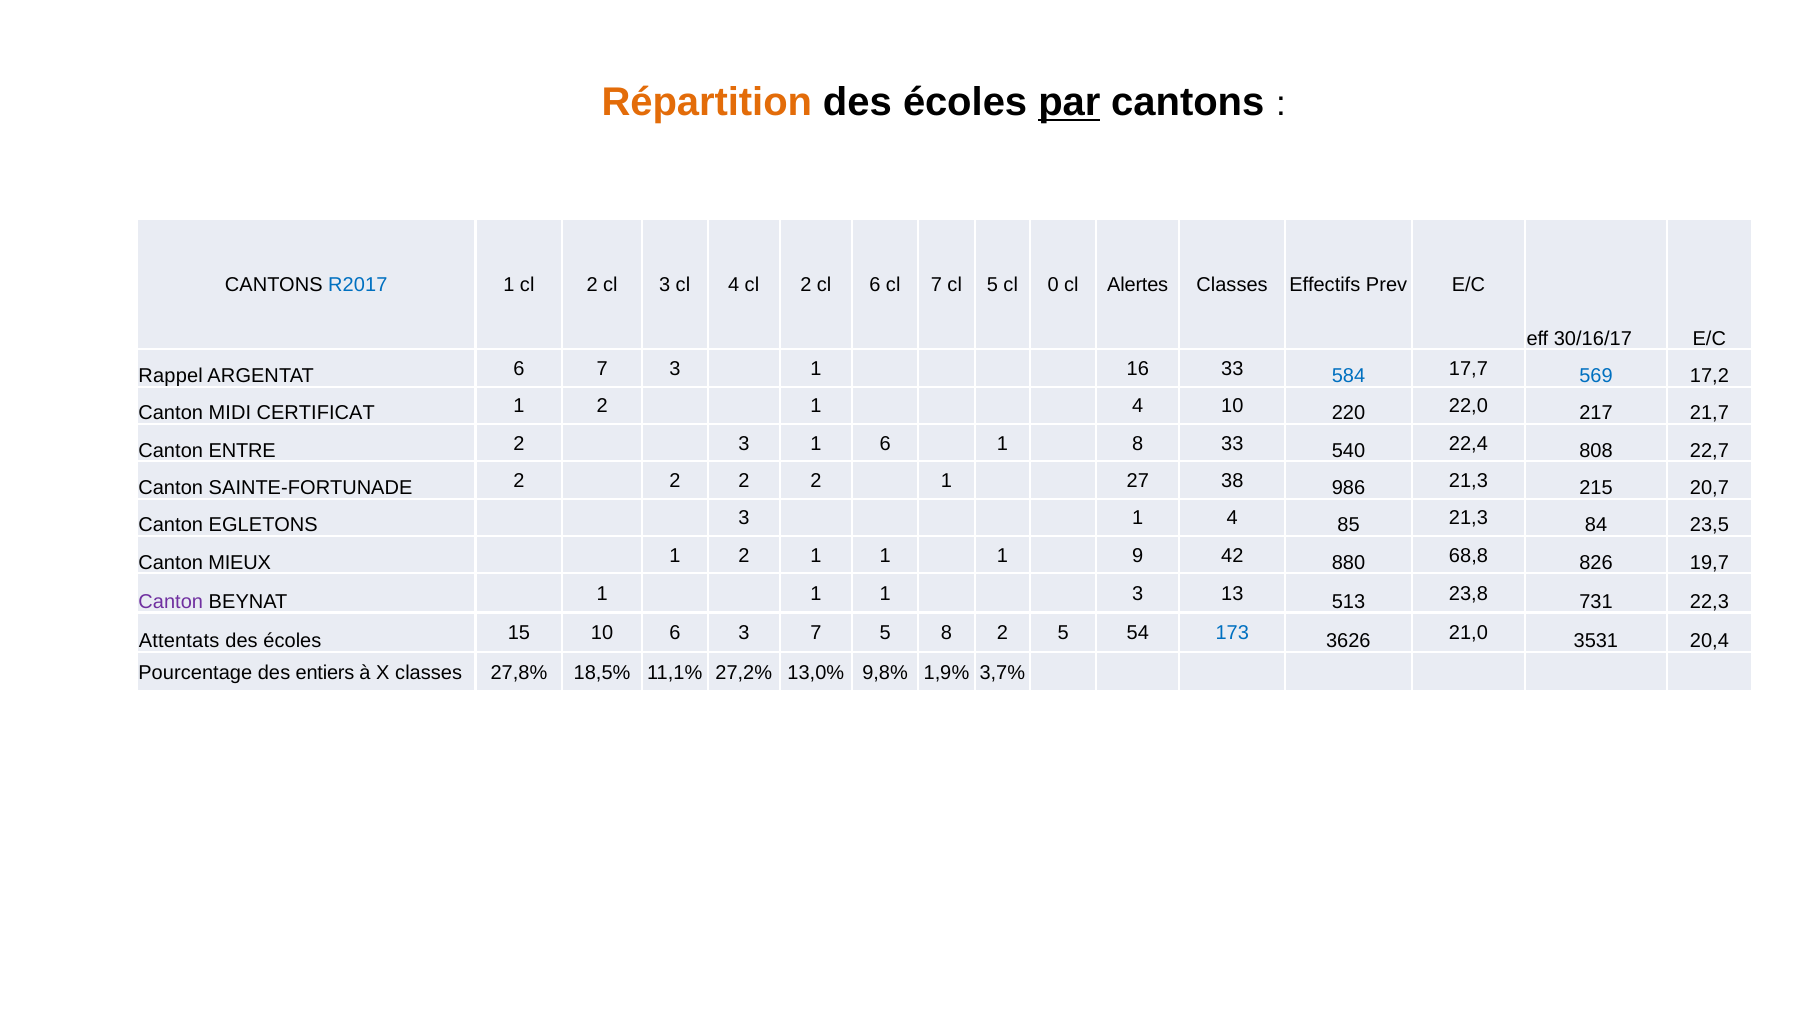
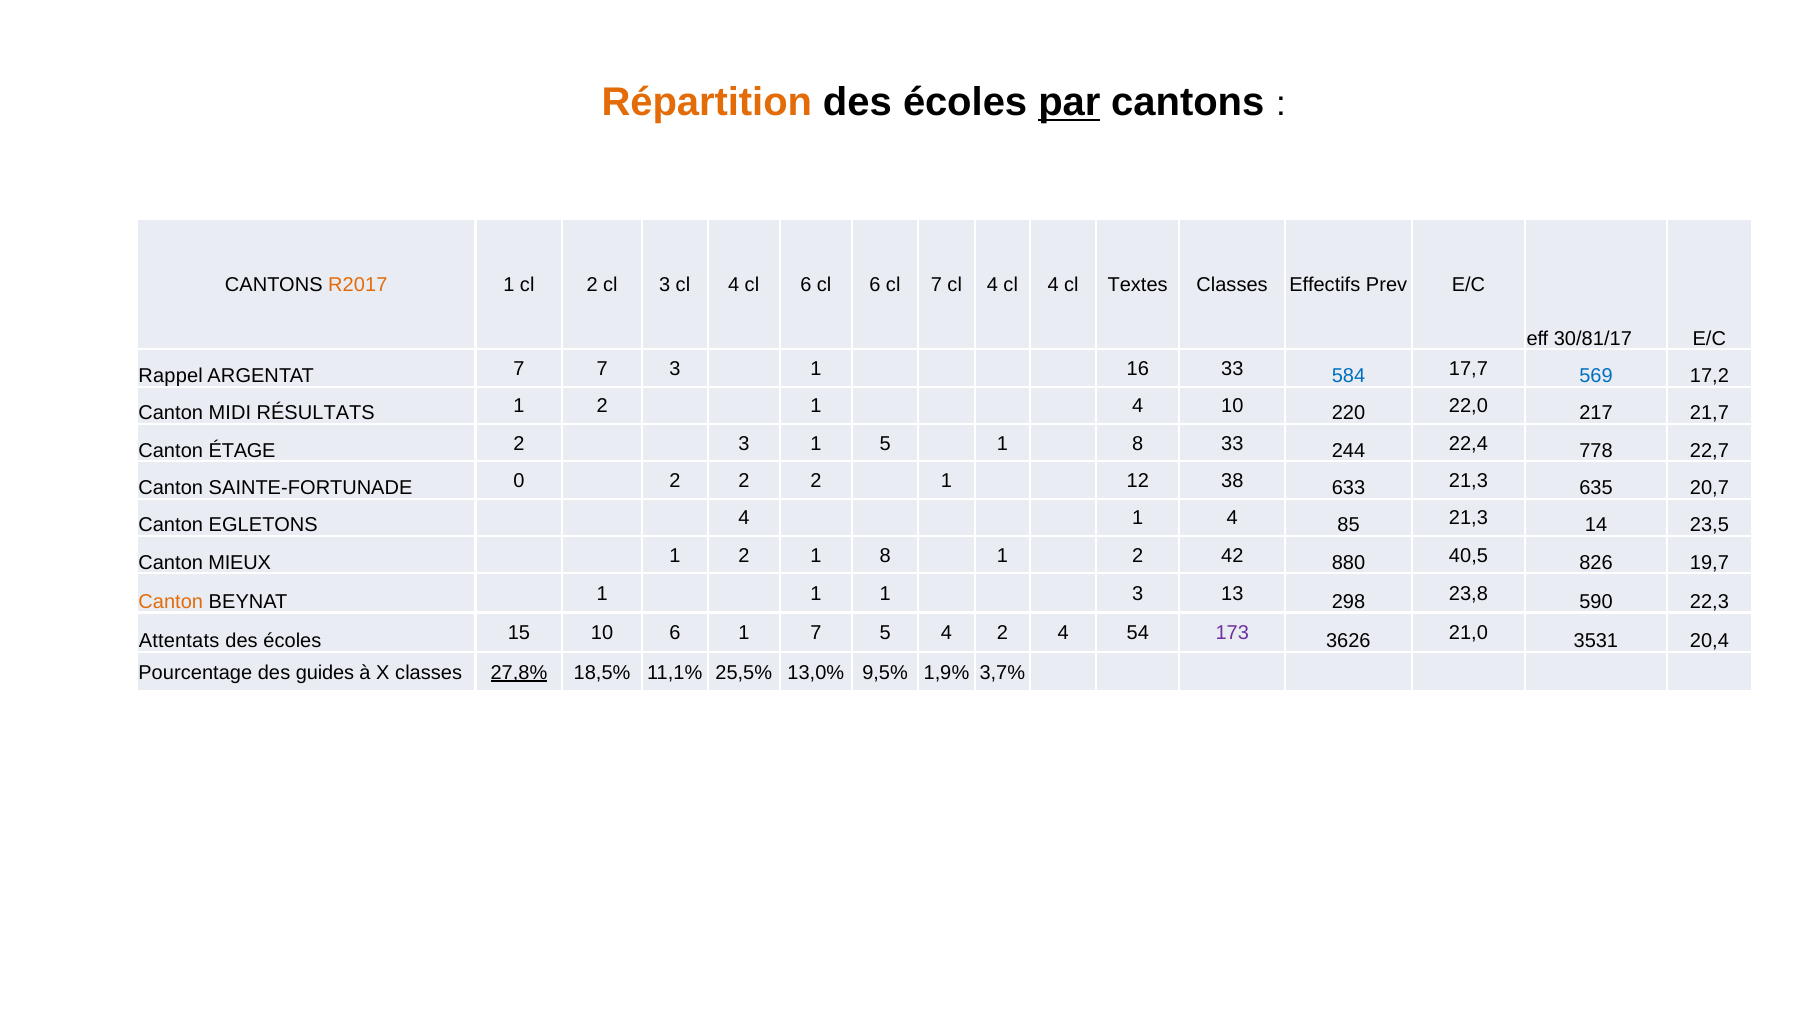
R2017 colour: blue -> orange
4 cl 2: 2 -> 6
7 cl 5: 5 -> 4
0 at (1053, 285): 0 -> 4
Alertes: Alertes -> Textes
30/16/17: 30/16/17 -> 30/81/17
ARGENTAT 6: 6 -> 7
CERTIFICAT: CERTIFICAT -> RÉSULTATS
ENTRE: ENTRE -> ÉTAGE
1 6: 6 -> 5
540: 540 -> 244
808: 808 -> 778
SAINTE-FORTUNADE 2: 2 -> 0
27: 27 -> 12
986: 986 -> 633
215: 215 -> 635
EGLETONS 3: 3 -> 4
84: 84 -> 14
2 1 1: 1 -> 8
9 at (1138, 555): 9 -> 2
68,8: 68,8 -> 40,5
Canton at (171, 601) colour: purple -> orange
513: 513 -> 298
731: 731 -> 590
6 3: 3 -> 1
5 8: 8 -> 4
2 5: 5 -> 4
173 colour: blue -> purple
entiers: entiers -> guides
27,8% underline: none -> present
27,2%: 27,2% -> 25,5%
9,8%: 9,8% -> 9,5%
